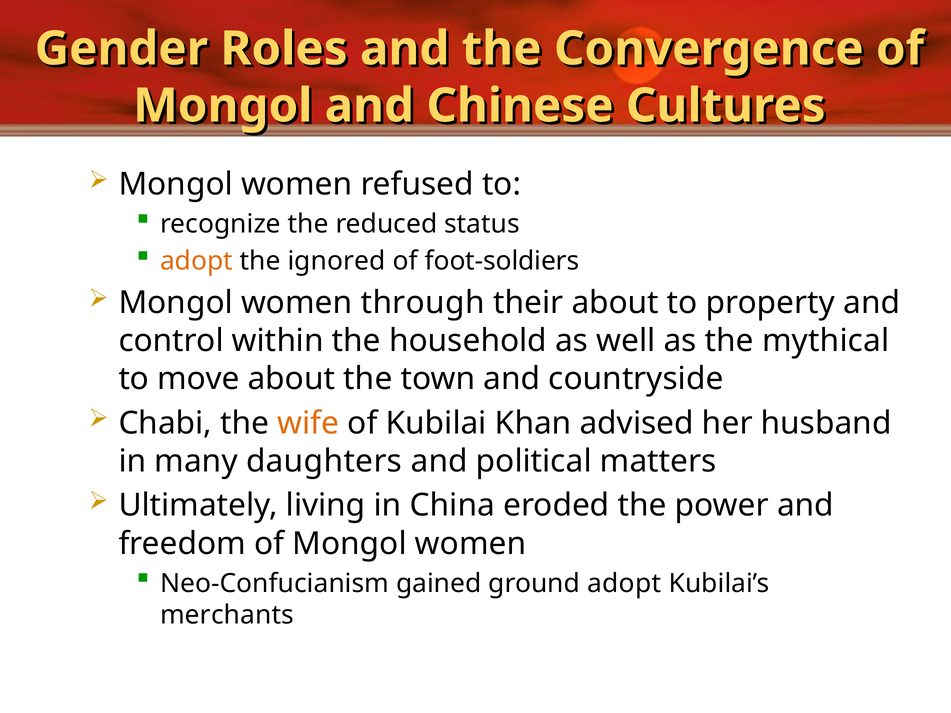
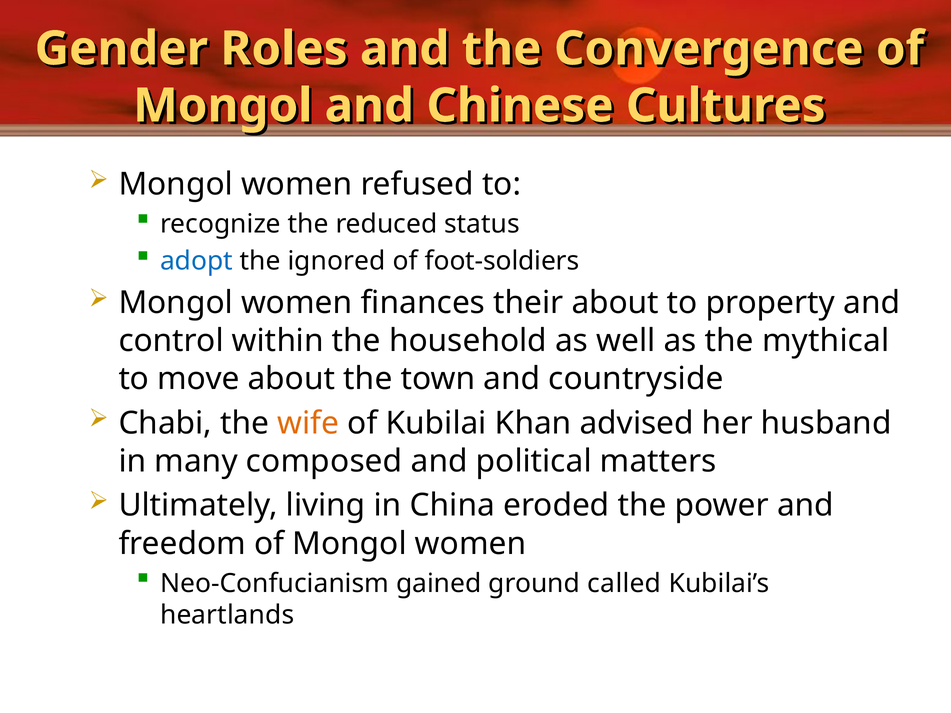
adopt at (197, 261) colour: orange -> blue
through: through -> finances
daughters: daughters -> composed
ground adopt: adopt -> called
merchants: merchants -> heartlands
